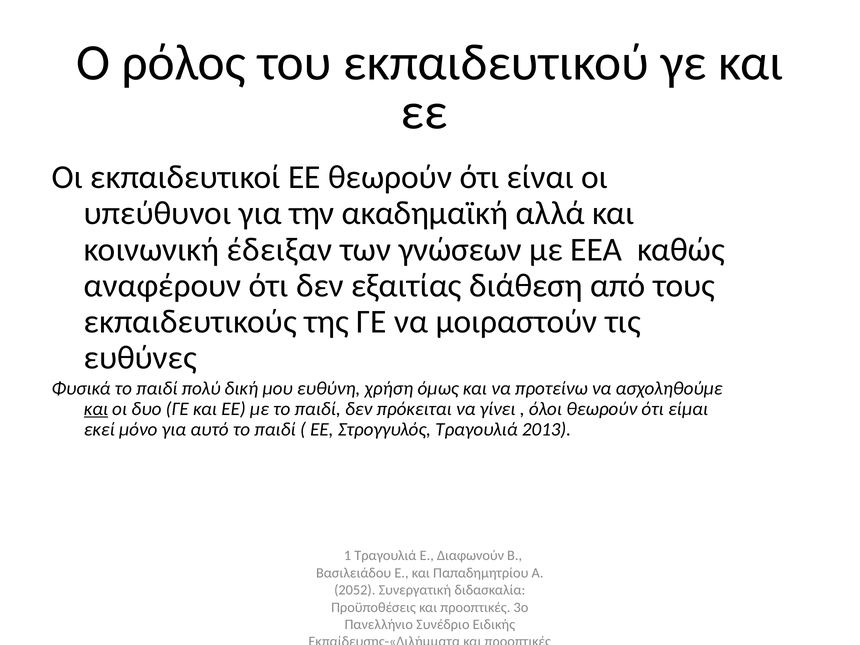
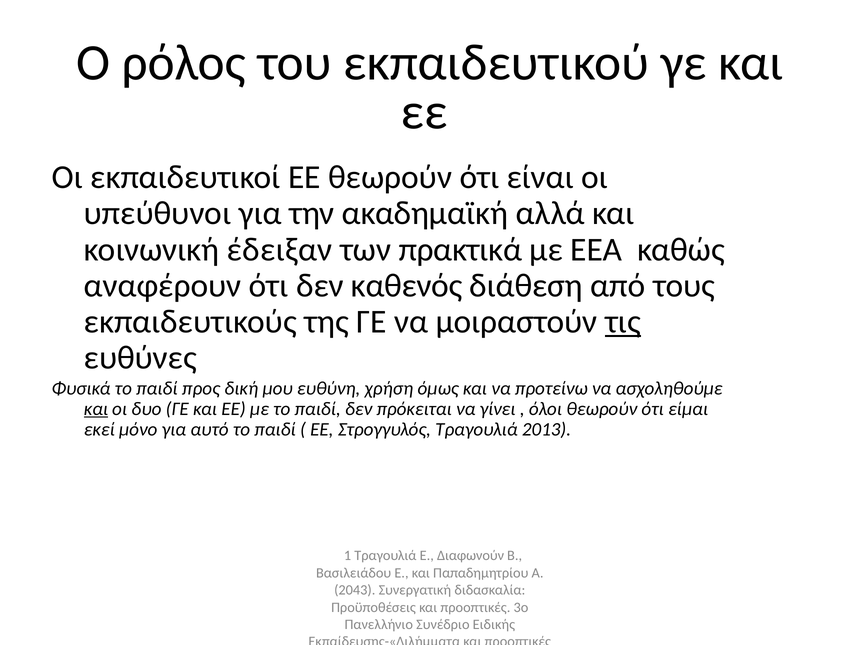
των γνώσεων: γνώσεων -> πρακτικά
εξαιτίας: εξαιτίας -> καθενός
τις underline: none -> present
πολύ: πολύ -> προς
2052: 2052 -> 2043
